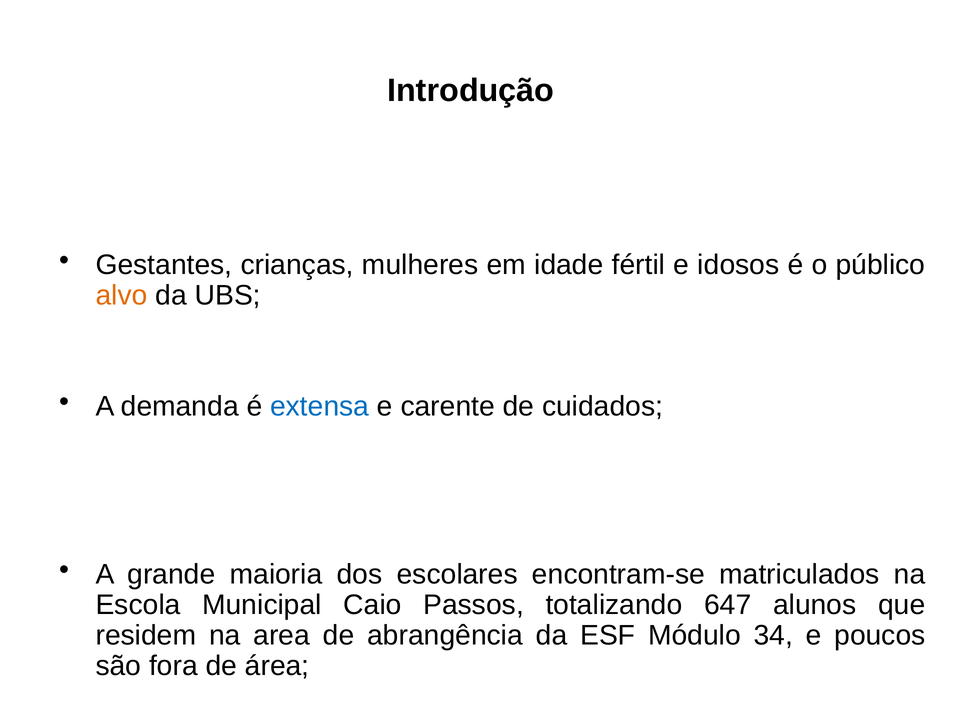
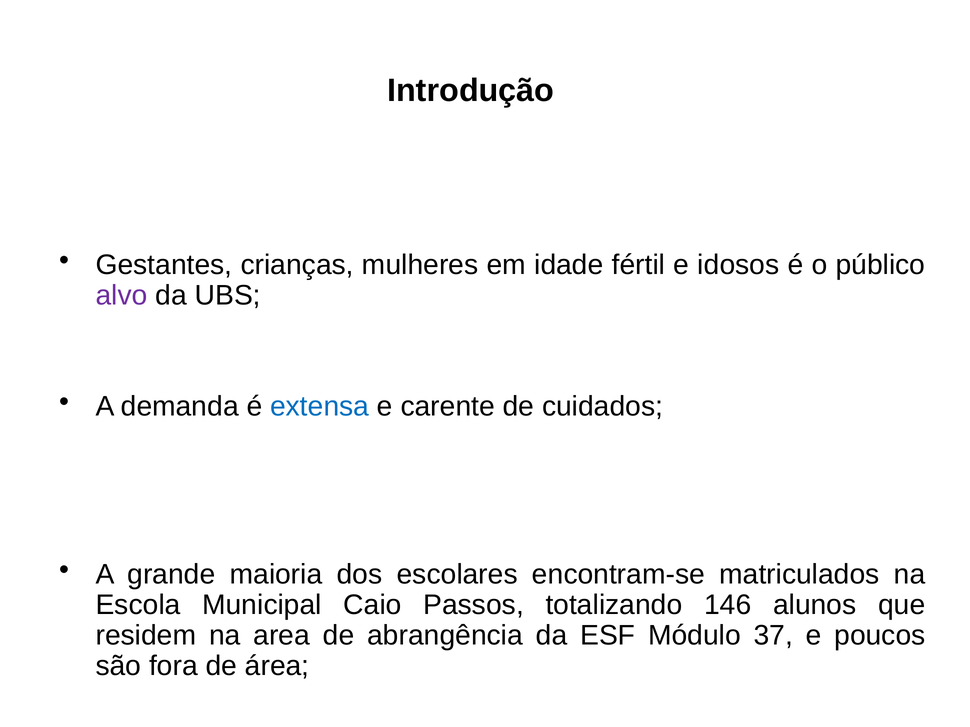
alvo colour: orange -> purple
647: 647 -> 146
34: 34 -> 37
